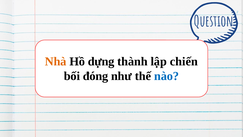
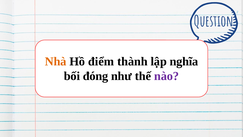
dựng: dựng -> điểm
chiến: chiến -> nghĩa
nào colour: blue -> purple
